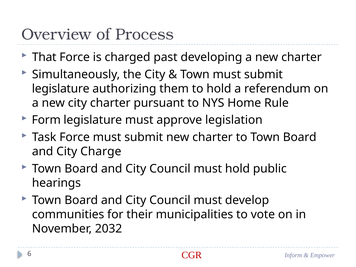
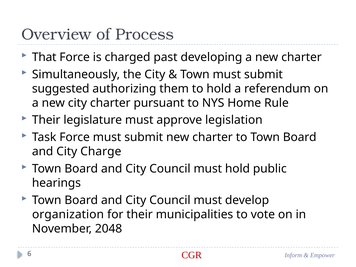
legislature at (61, 89): legislature -> suggested
Form at (46, 120): Form -> Their
communities: communities -> organization
2032: 2032 -> 2048
